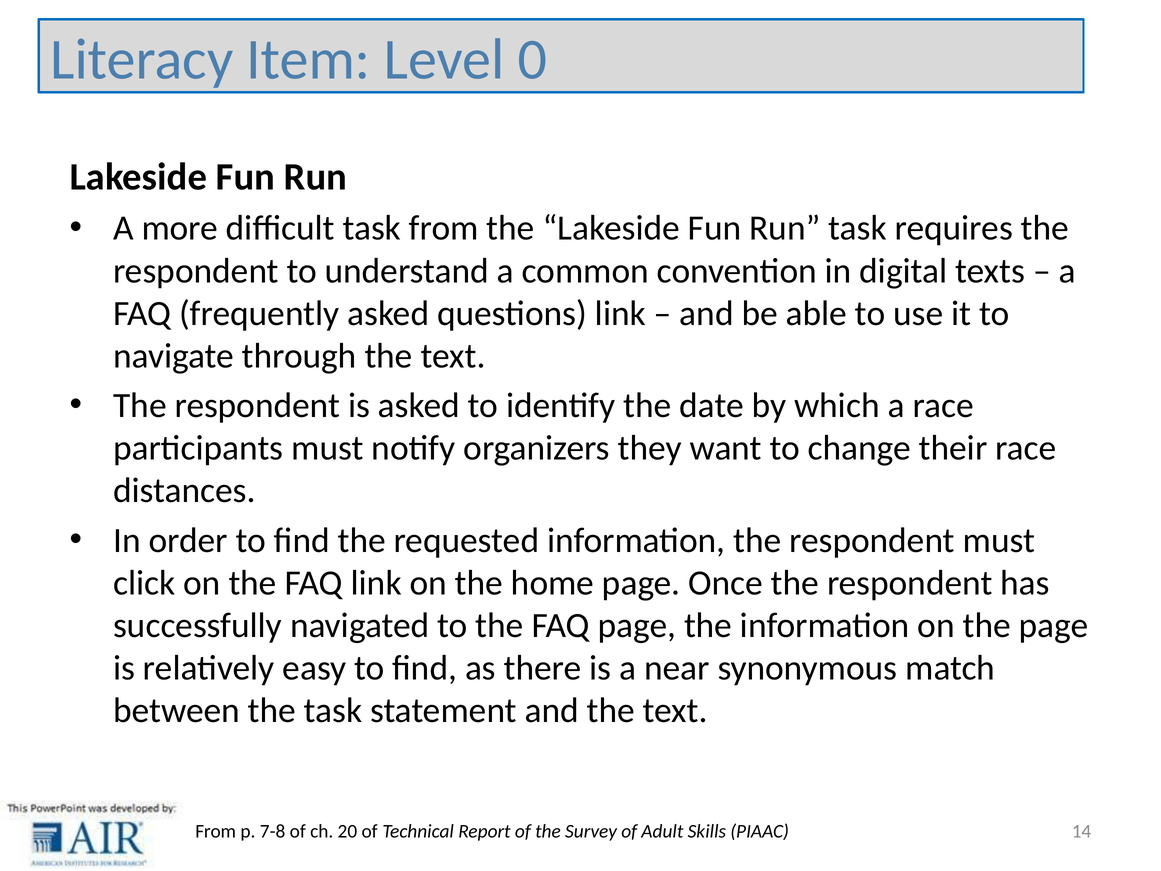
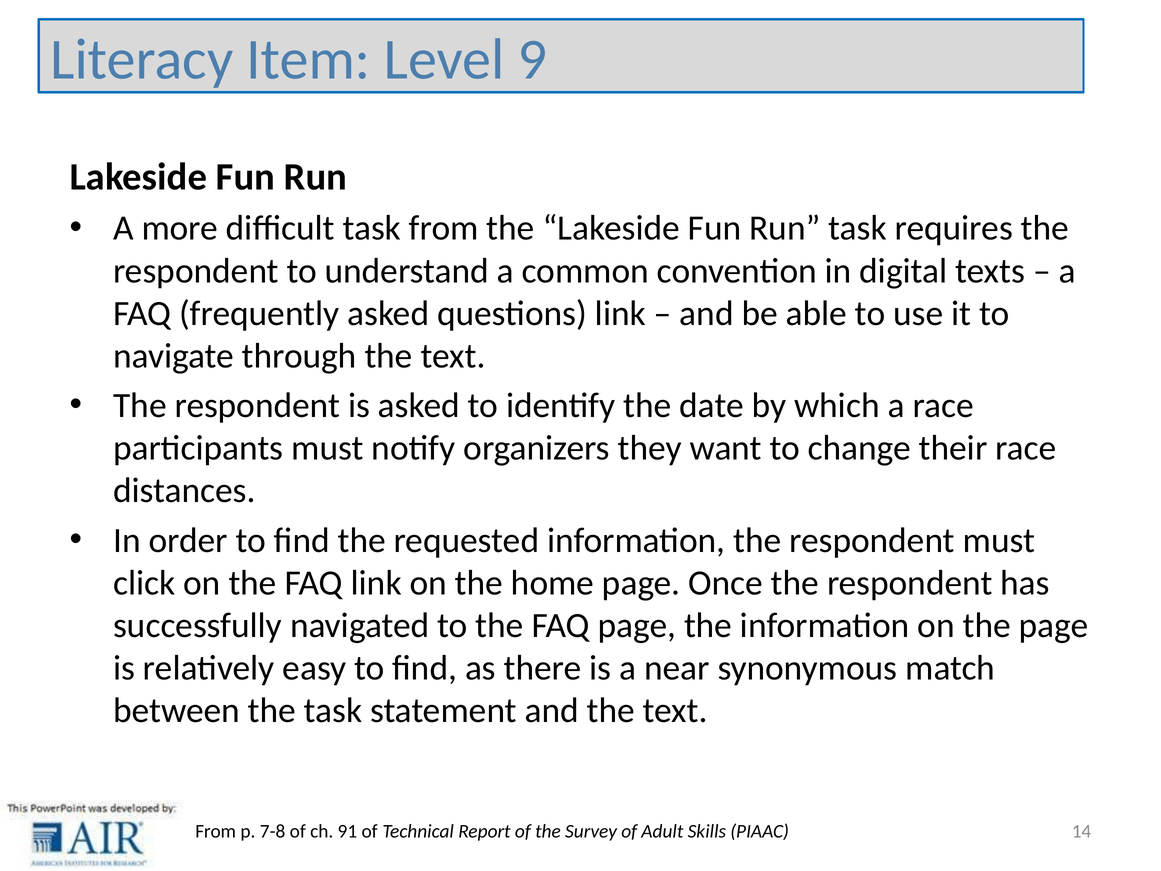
0: 0 -> 9
20: 20 -> 91
